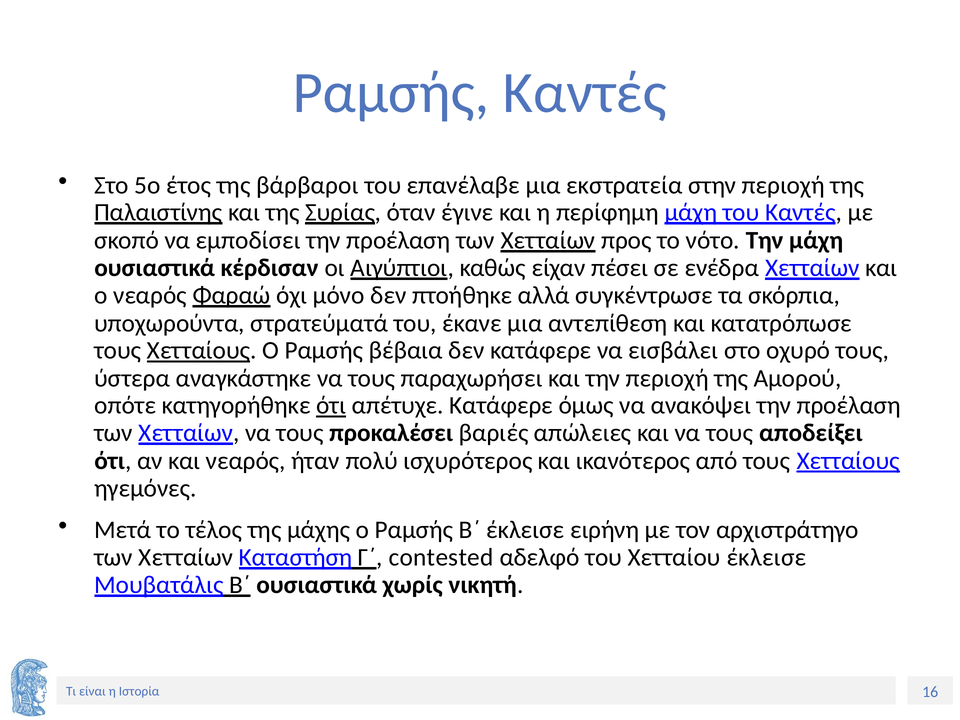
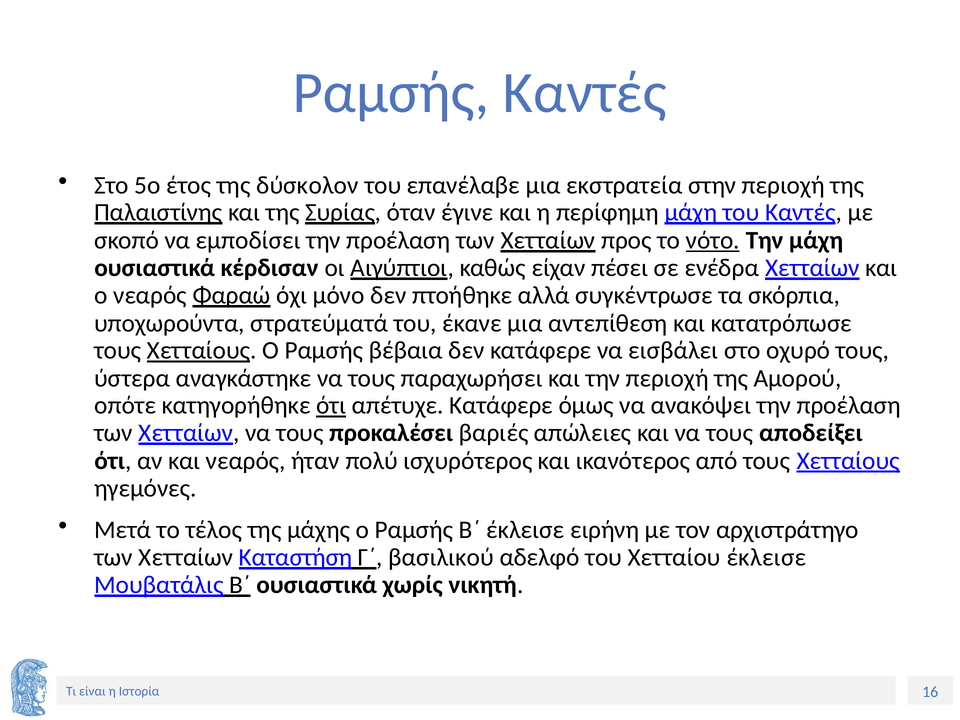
βάρβαροι: βάρβαροι -> δύσκολον
νότο underline: none -> present
contested: contested -> βασιλικού
